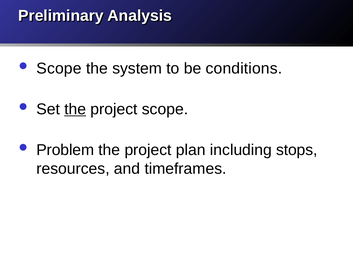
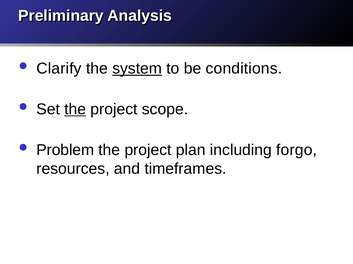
Scope at (59, 69): Scope -> Clarify
system underline: none -> present
stops: stops -> forgo
